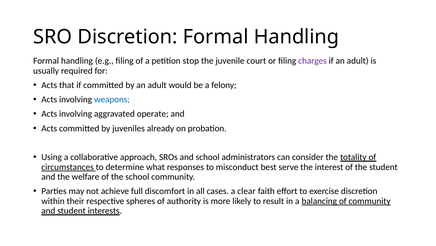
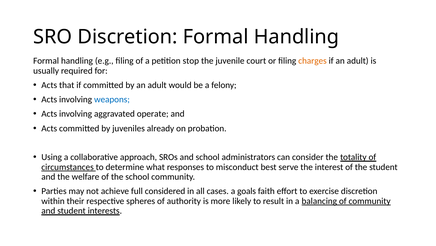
charges colour: purple -> orange
discomfort: discomfort -> considered
clear: clear -> goals
